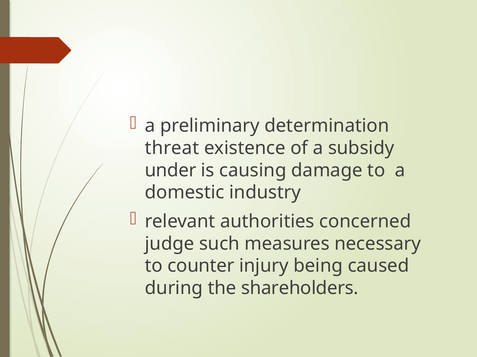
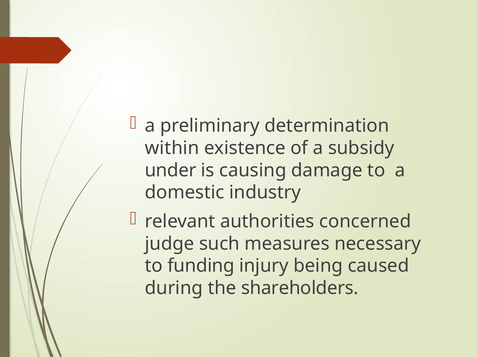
threat: threat -> within
counter: counter -> funding
